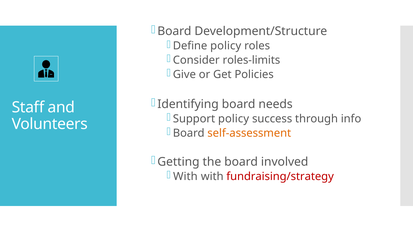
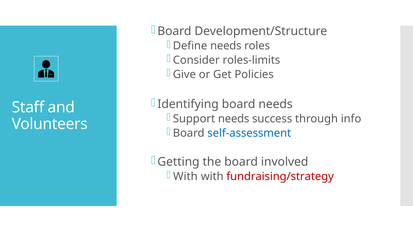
Define policy: policy -> needs
Support policy: policy -> needs
self-assessment colour: orange -> blue
